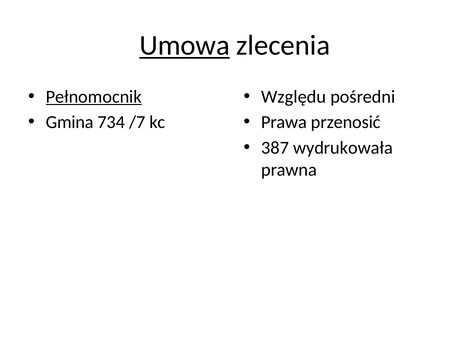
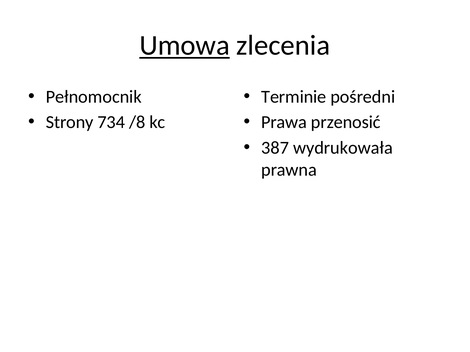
Pełnomocnik underline: present -> none
Względu: Względu -> Terminie
Gmina: Gmina -> Strony
/7: /7 -> /8
